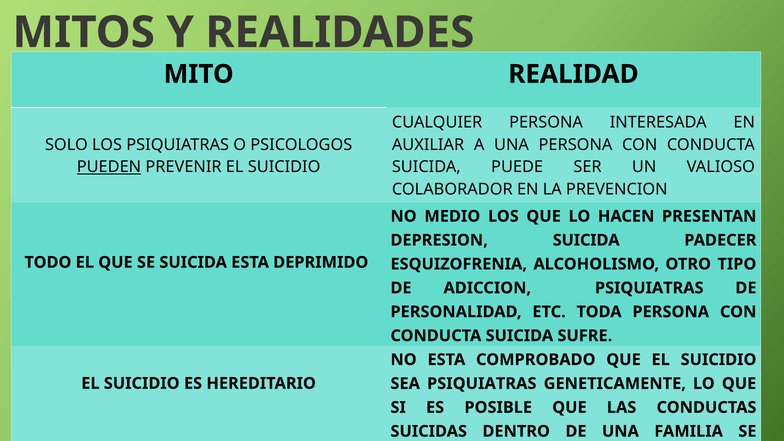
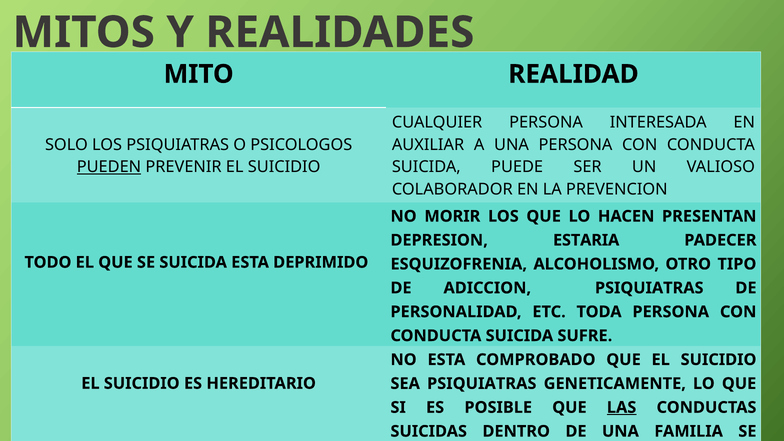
MEDIO: MEDIO -> MORIR
DEPRESION SUICIDA: SUICIDA -> ESTARIA
LAS underline: none -> present
